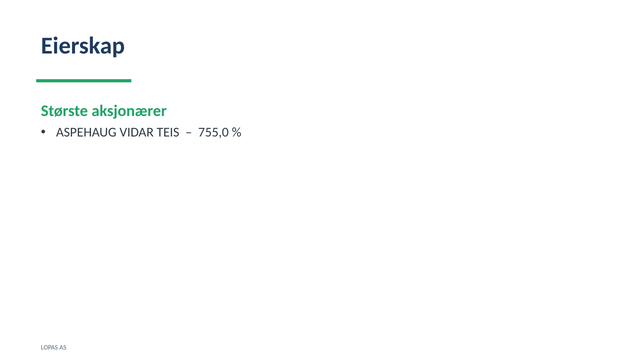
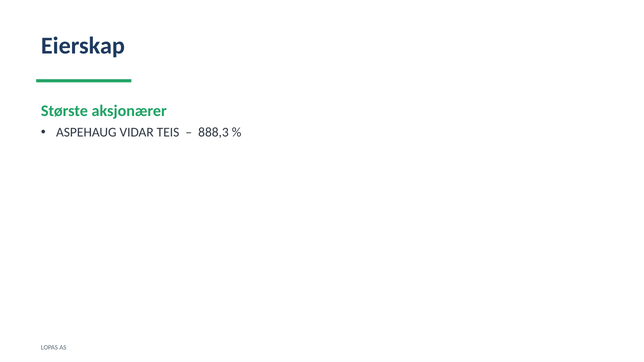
755,0: 755,0 -> 888,3
